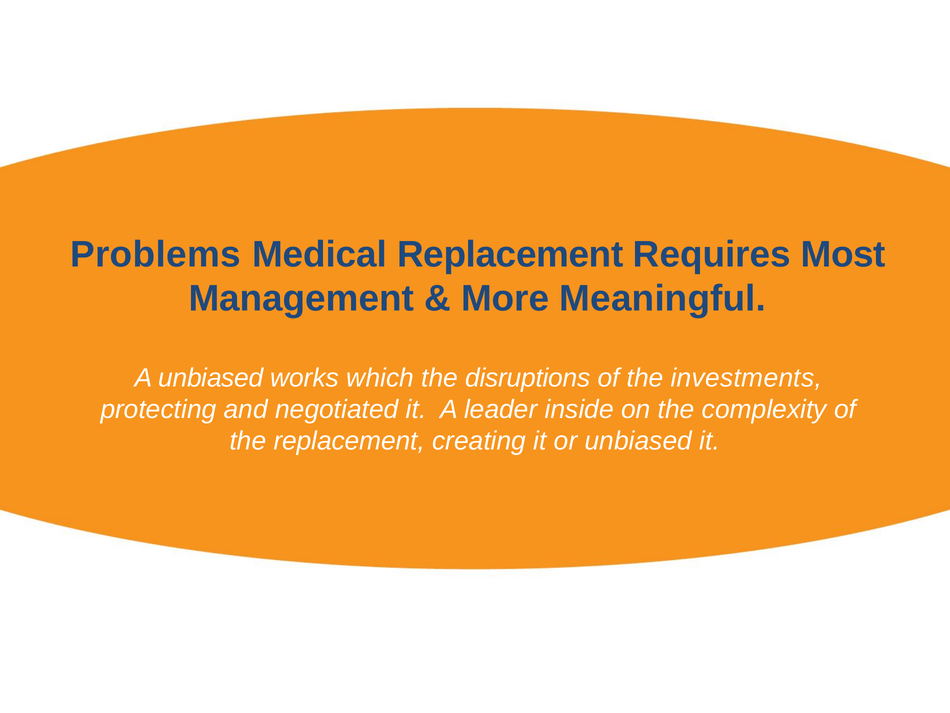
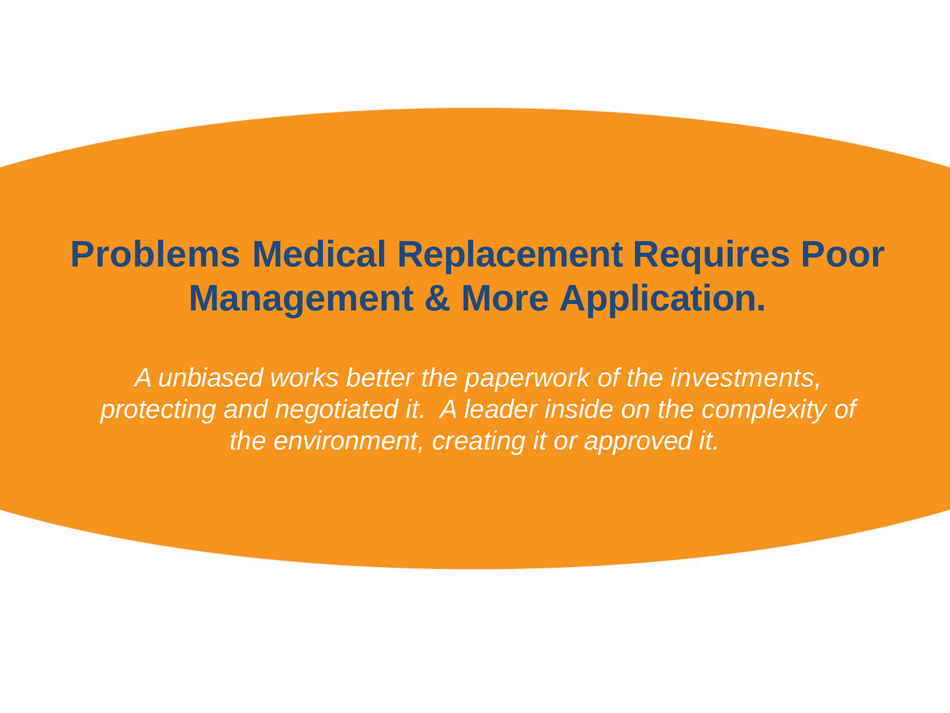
Most: Most -> Poor
Meaningful: Meaningful -> Application
which: which -> better
disruptions: disruptions -> paperwork
the replacement: replacement -> environment
or unbiased: unbiased -> approved
